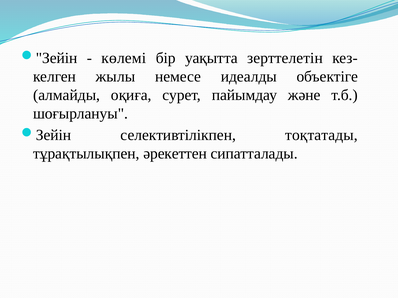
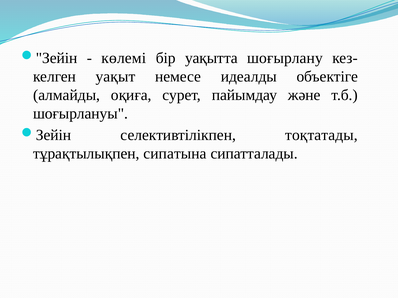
зерттелетін: зерттелетін -> шоғырлану
жылы: жылы -> уақыт
әрекеттен: әрекеттен -> сипатына
